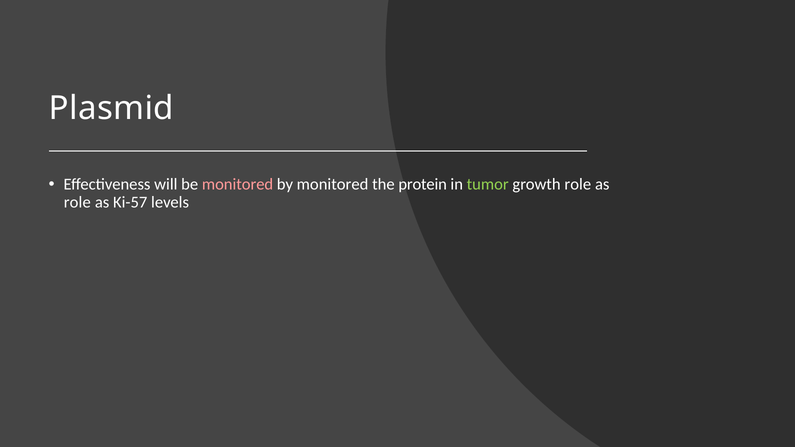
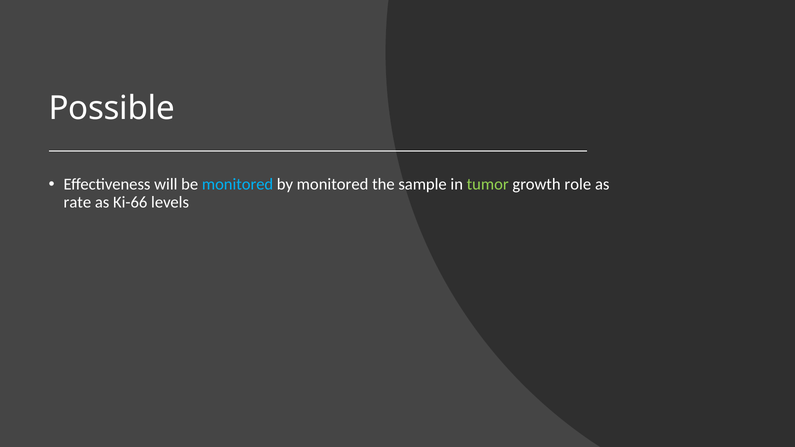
Plasmid: Plasmid -> Possible
monitored at (238, 184) colour: pink -> light blue
protein: protein -> sample
role at (77, 202): role -> rate
Ki-57: Ki-57 -> Ki-66
